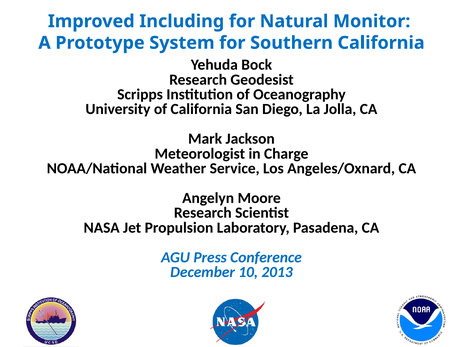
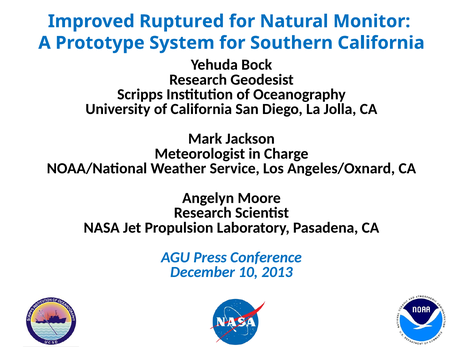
Including: Including -> Ruptured
